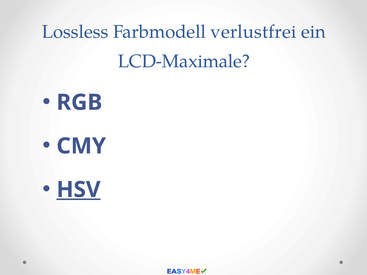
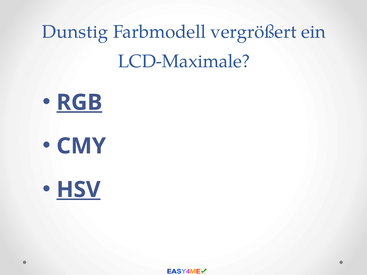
Lossless: Lossless -> Dunstig
verlustfrei: verlustfrei -> vergrößert
RGB underline: none -> present
